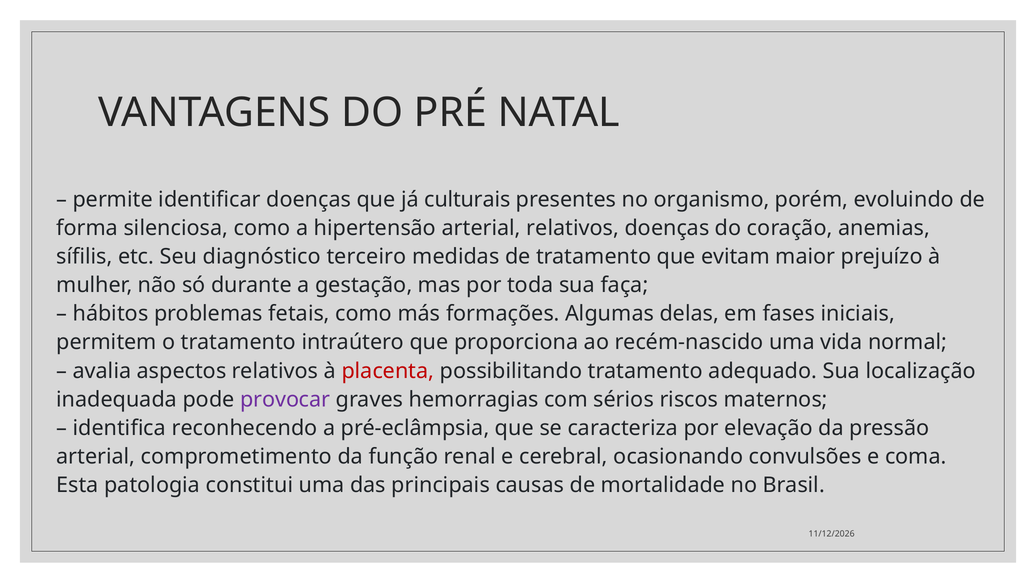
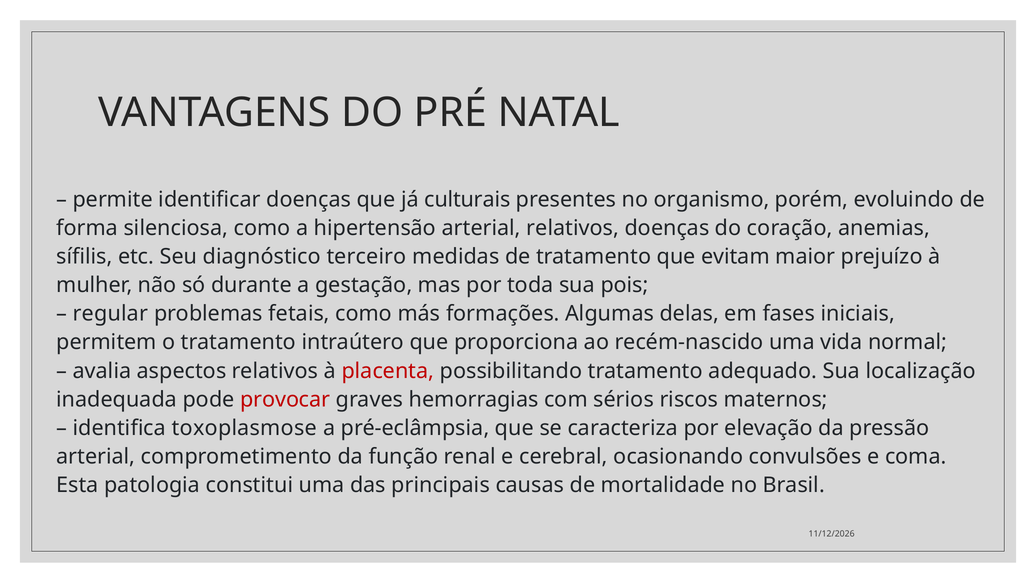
faça: faça -> pois
hábitos: hábitos -> regular
provocar colour: purple -> red
reconhecendo: reconhecendo -> toxoplasmose
